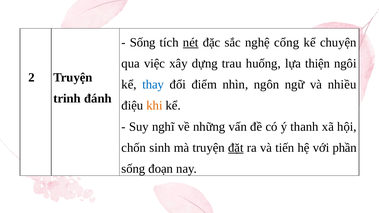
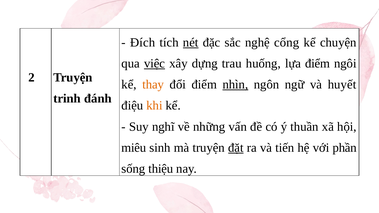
Sống at (143, 42): Sống -> Đích
việc underline: none -> present
lựa thiện: thiện -> điểm
thay colour: blue -> orange
nhìn underline: none -> present
nhiều: nhiều -> huyết
thanh: thanh -> thuần
chốn: chốn -> miêu
đoạn: đoạn -> thiệu
